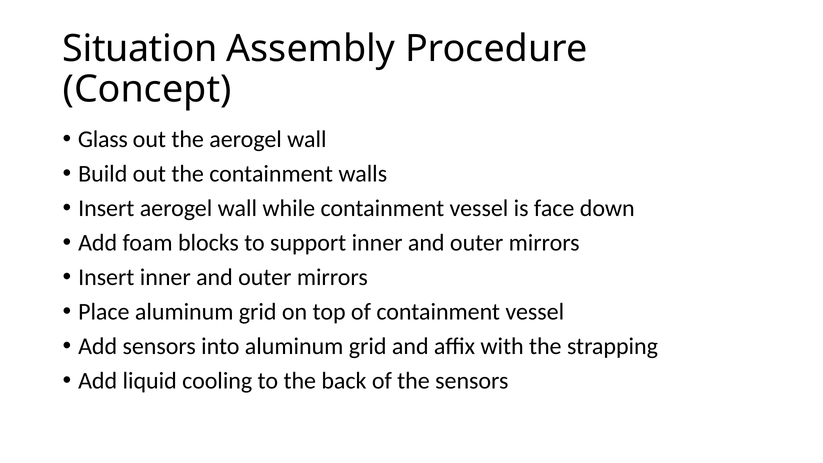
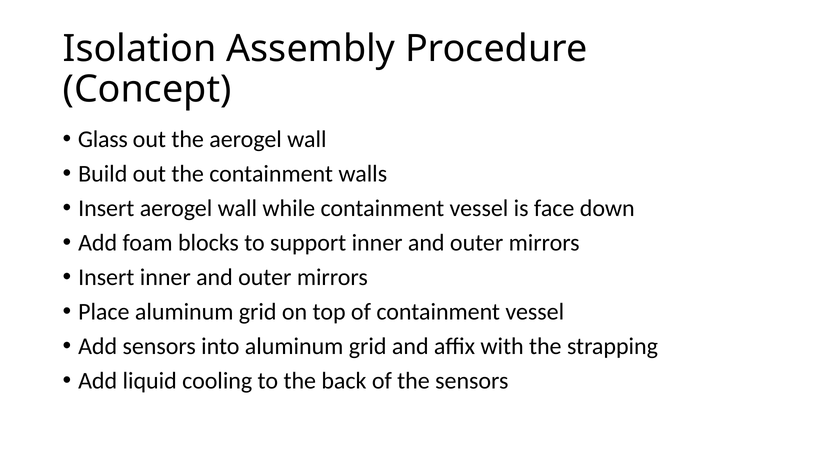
Situation: Situation -> Isolation
